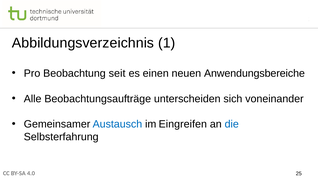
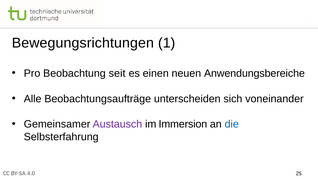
Abbildungsverzeichnis: Abbildungsverzeichnis -> Bewegungsrichtungen
Austausch colour: blue -> purple
Eingreifen: Eingreifen -> Immersion
